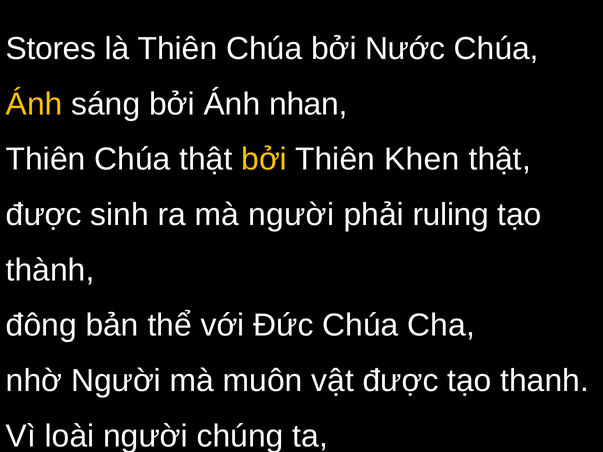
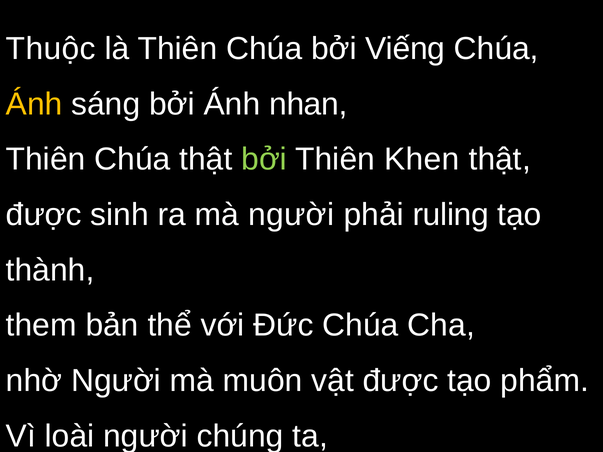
Stores: Stores -> Thuộc
Nước: Nước -> Viếng
bởi at (264, 159) colour: yellow -> light green
đông: đông -> them
thanh: thanh -> phẩm
